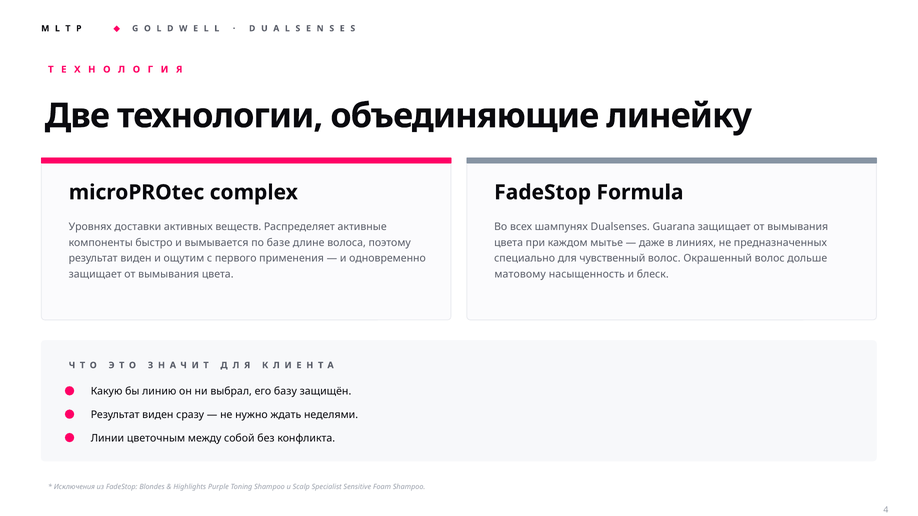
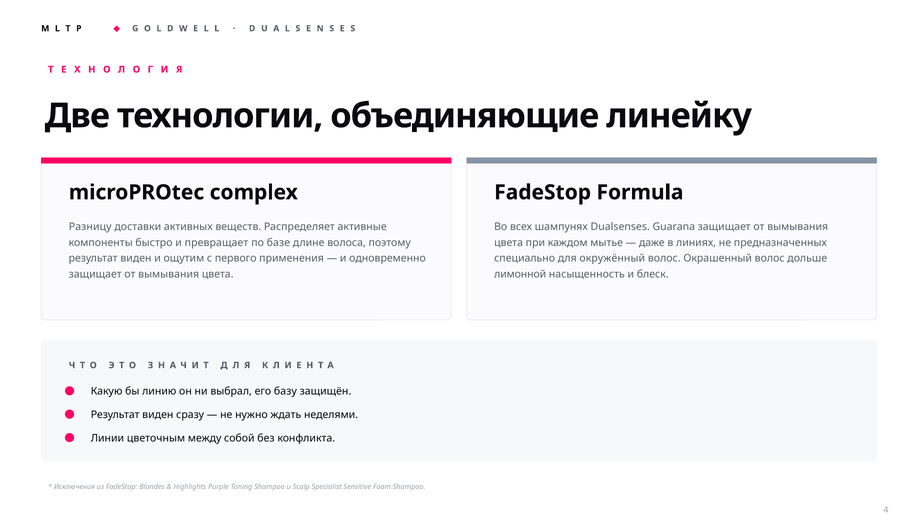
Уровнях: Уровнях -> Разницу
вымывается: вымывается -> превращает
чувственный: чувственный -> окружённый
матовому: матовому -> лимонной
